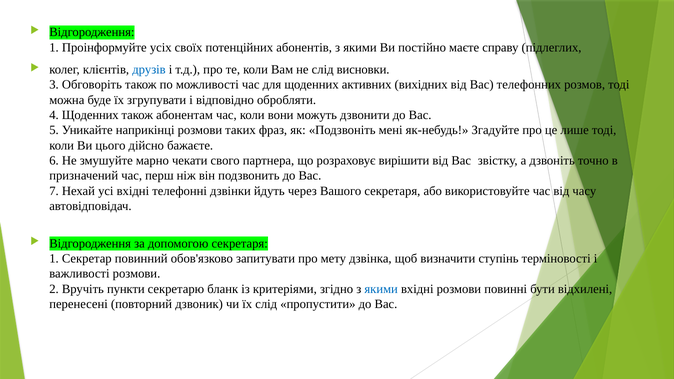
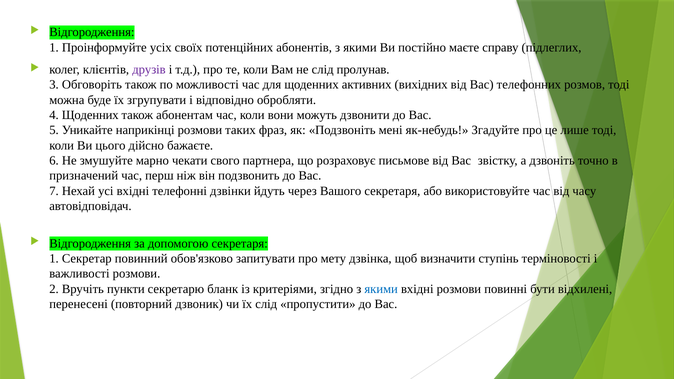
друзів colour: blue -> purple
висновки: висновки -> пролунав
вирішити: вирішити -> письмове
